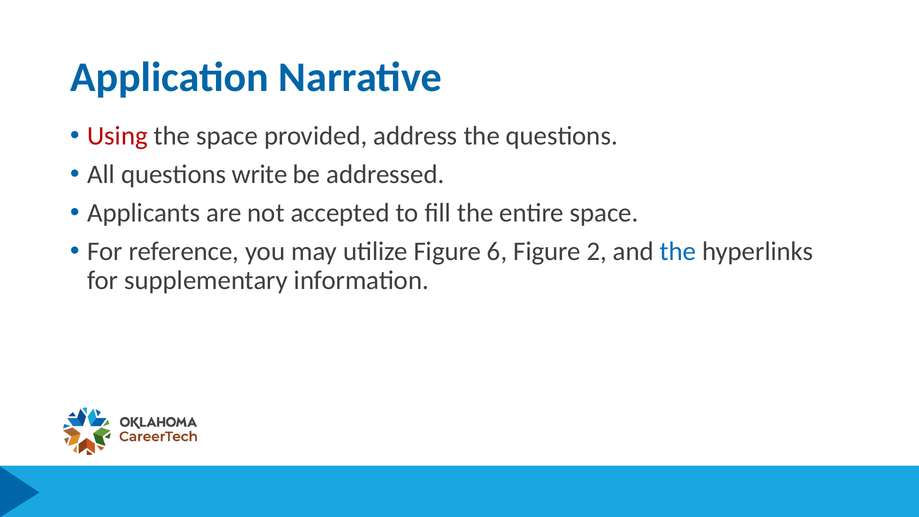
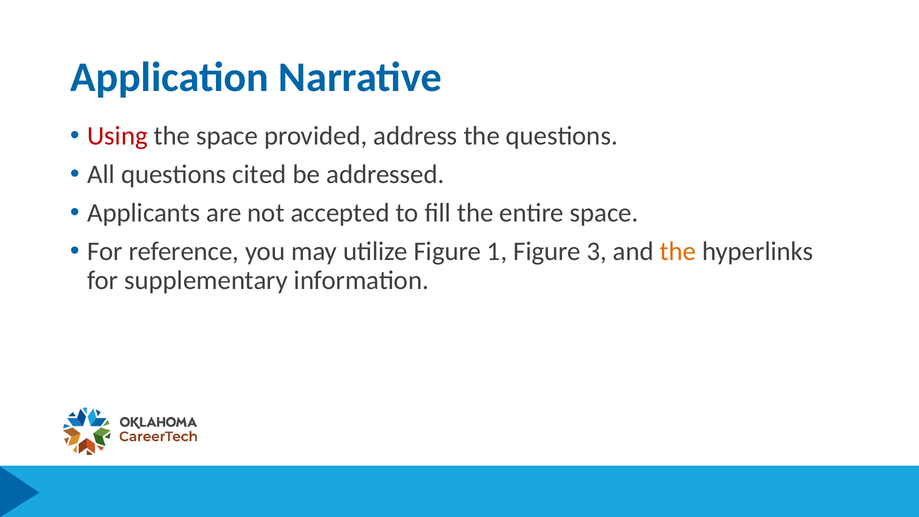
write: write -> cited
6: 6 -> 1
2: 2 -> 3
the at (678, 251) colour: blue -> orange
